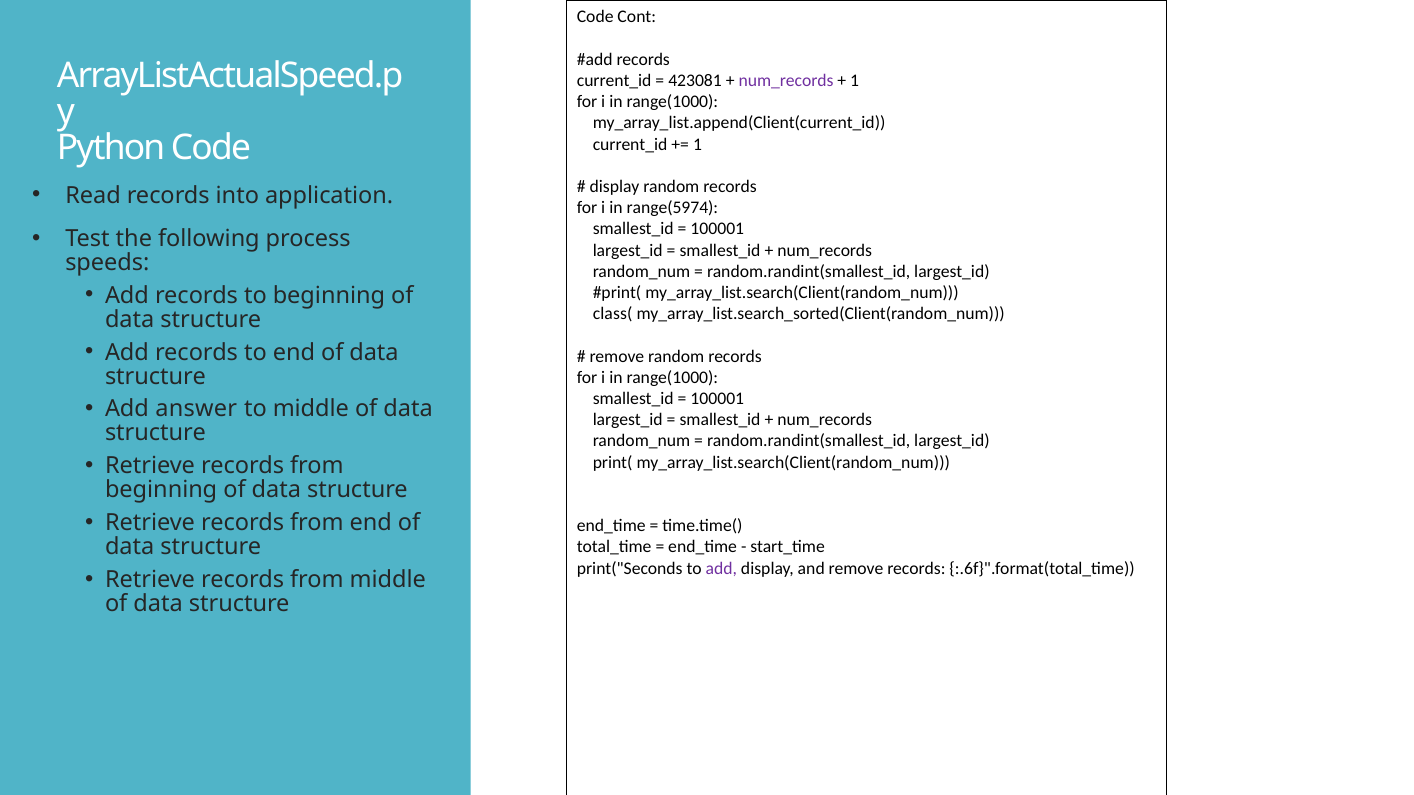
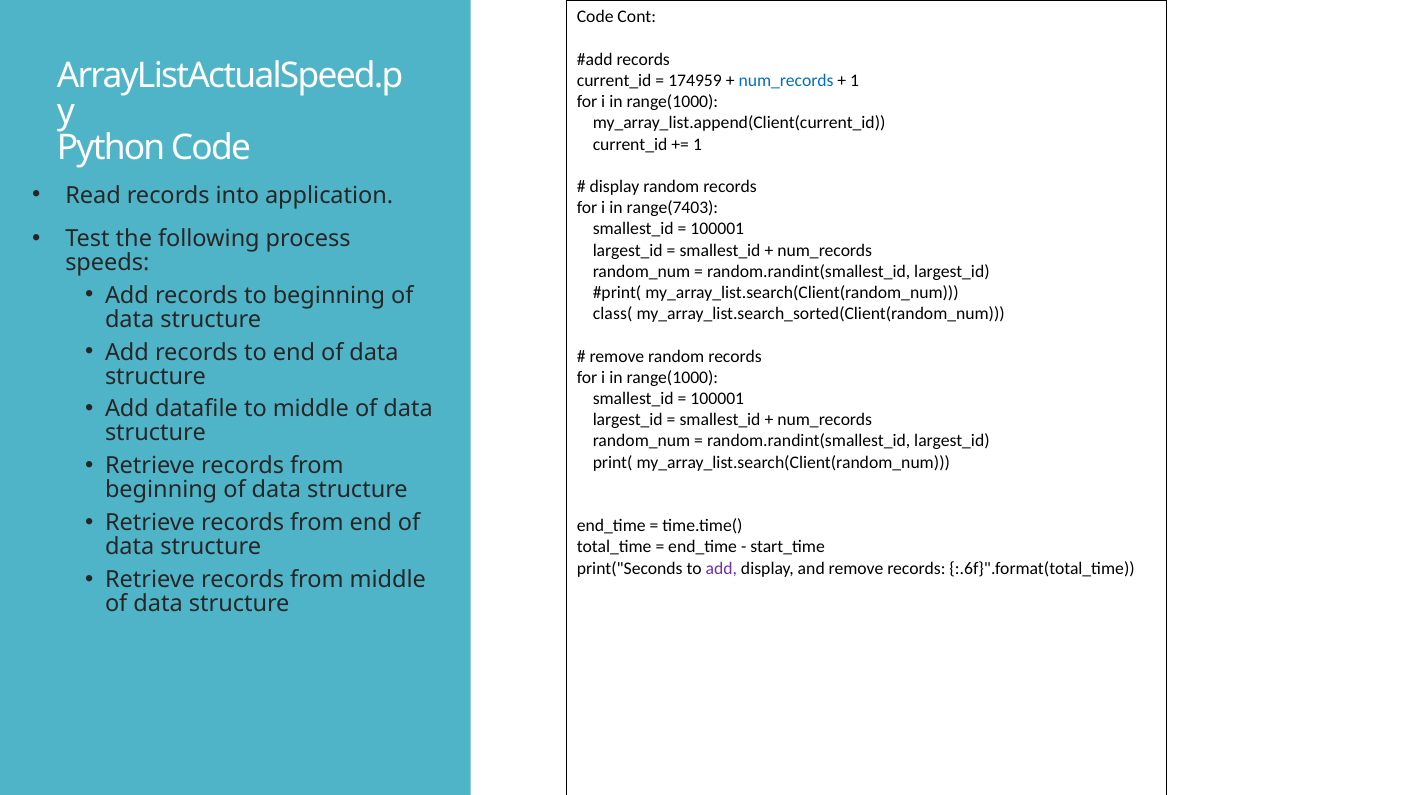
423081: 423081 -> 174959
num_records at (786, 81) colour: purple -> blue
range(5974: range(5974 -> range(7403
answer: answer -> datafile
